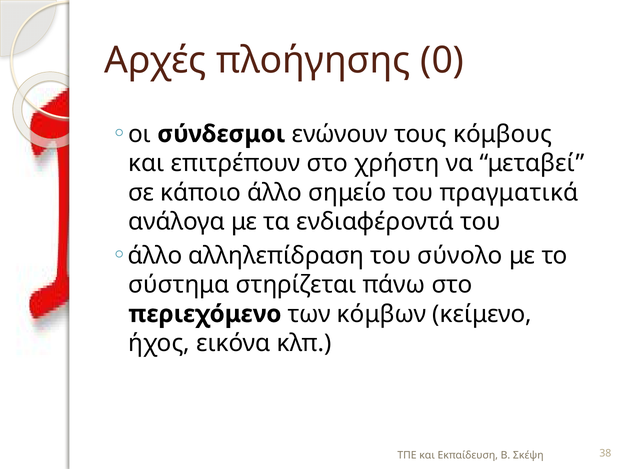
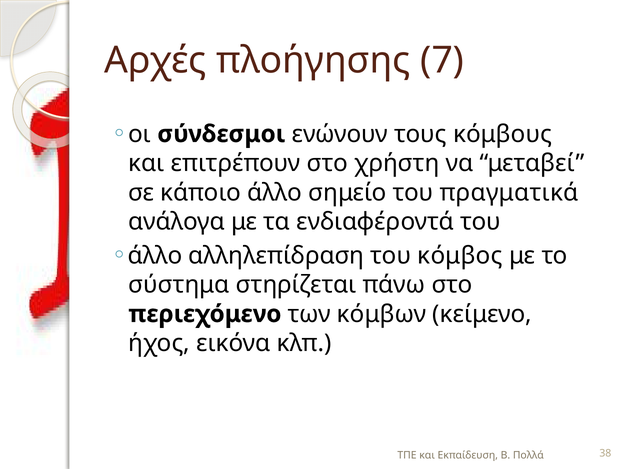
0: 0 -> 7
σύνολο: σύνολο -> κόμβος
Σκέψη: Σκέψη -> Πολλά
